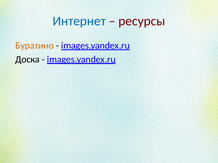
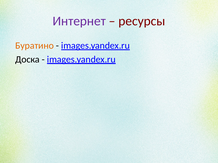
Интернет colour: blue -> purple
